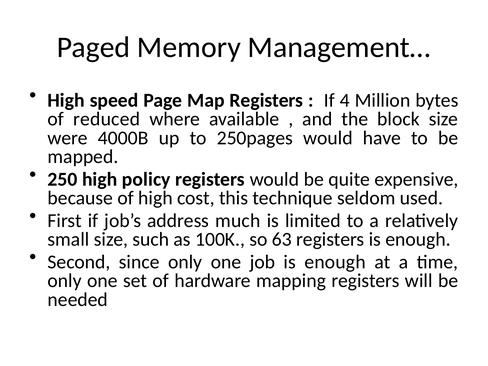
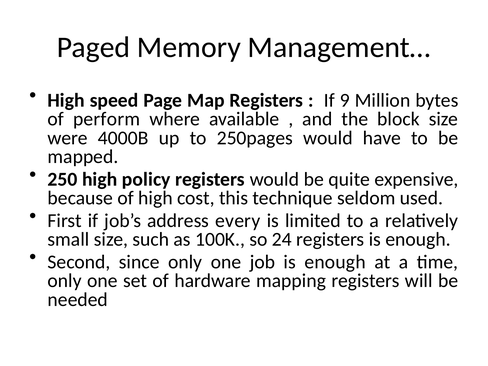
4: 4 -> 9
reduced: reduced -> perform
much: much -> every
63: 63 -> 24
